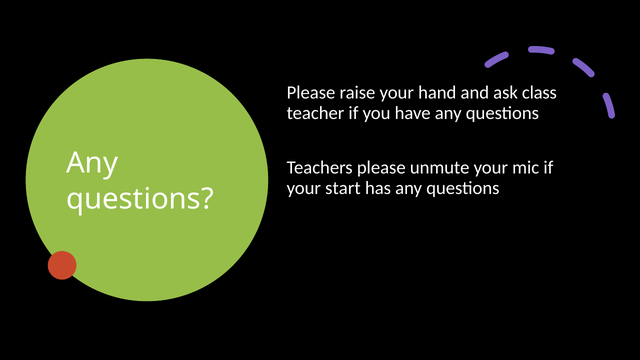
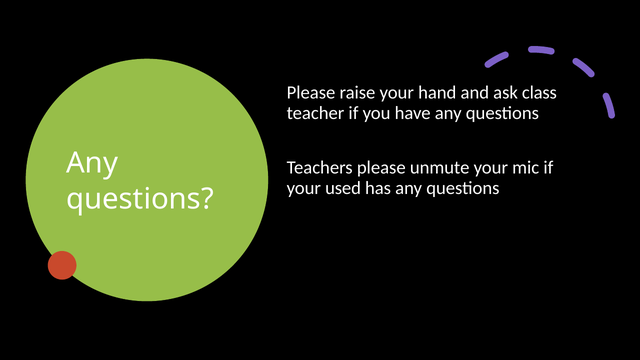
start: start -> used
